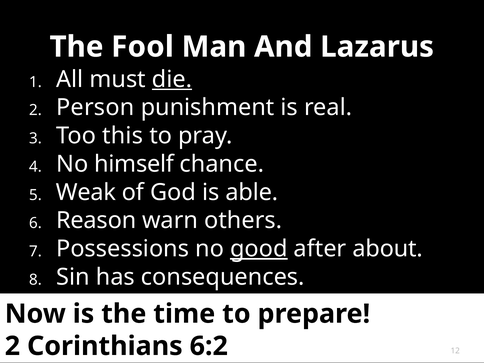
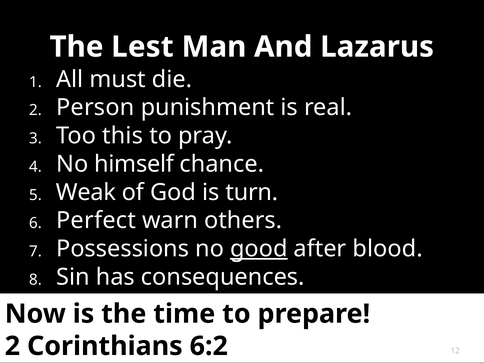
Fool: Fool -> Lest
die underline: present -> none
able: able -> turn
Reason: Reason -> Perfect
about: about -> blood
